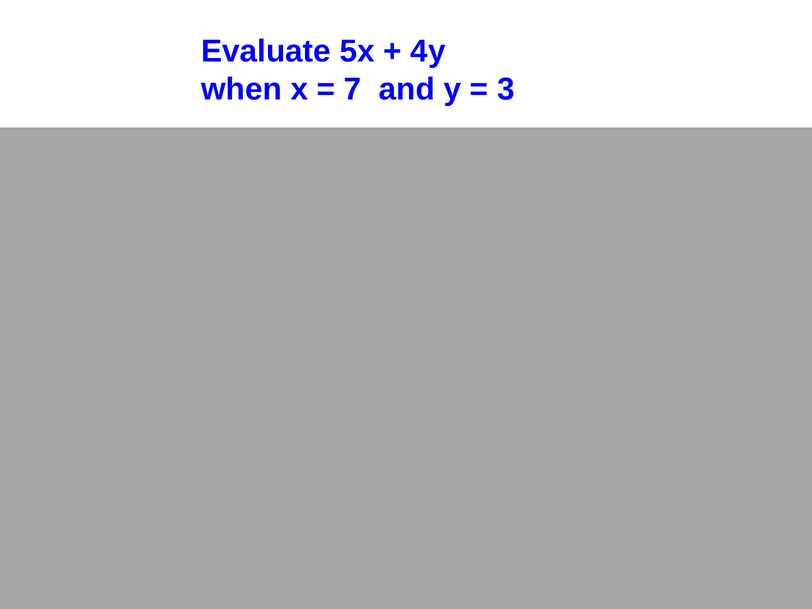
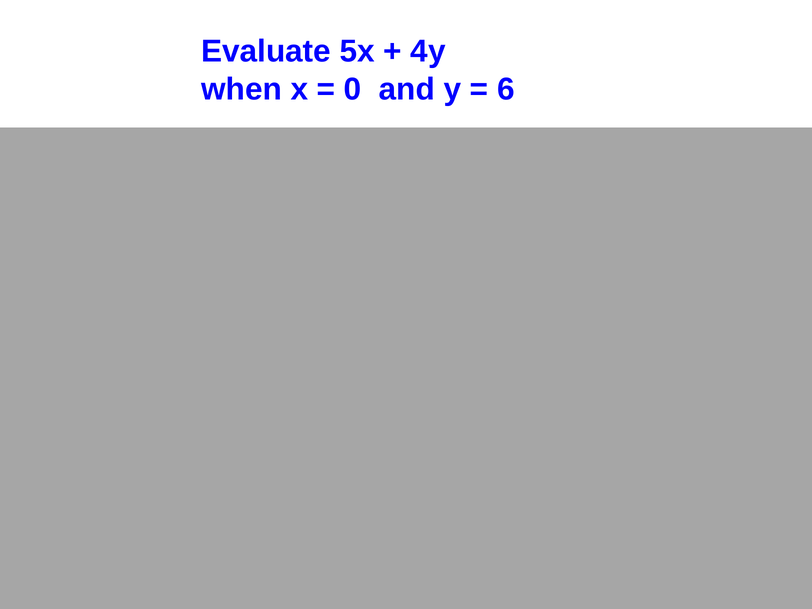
7: 7 -> 0
3 at (506, 89): 3 -> 6
